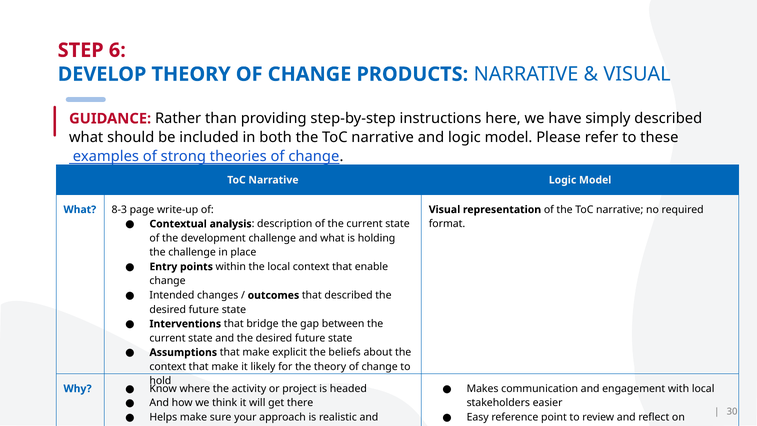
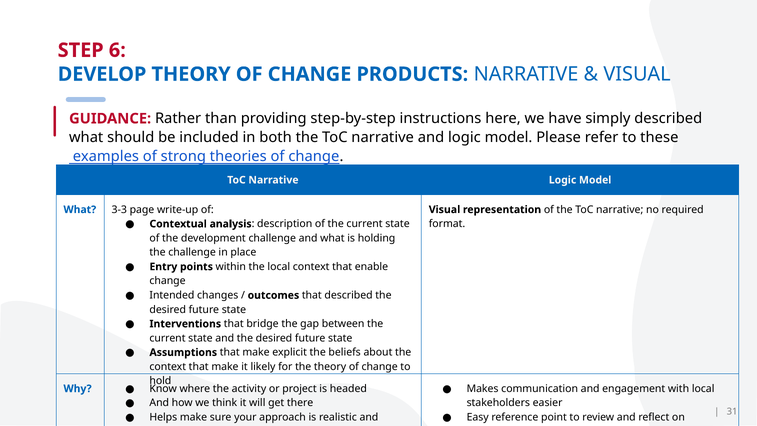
8-3: 8-3 -> 3-3
30: 30 -> 31
